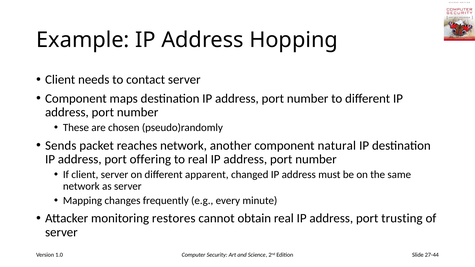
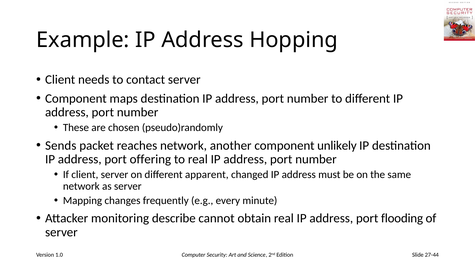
natural: natural -> unlikely
restores: restores -> describe
trusting: trusting -> flooding
